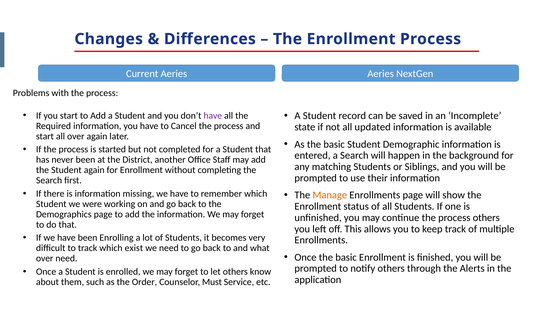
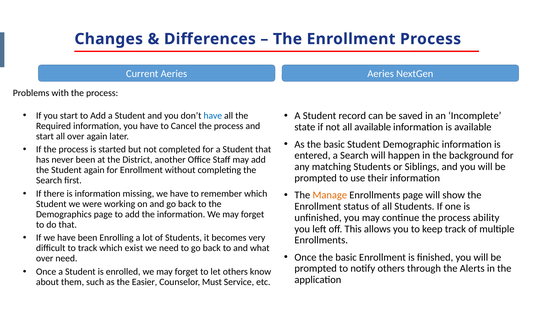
have at (213, 116) colour: purple -> blue
all updated: updated -> available
process others: others -> ability
Order: Order -> Easier
